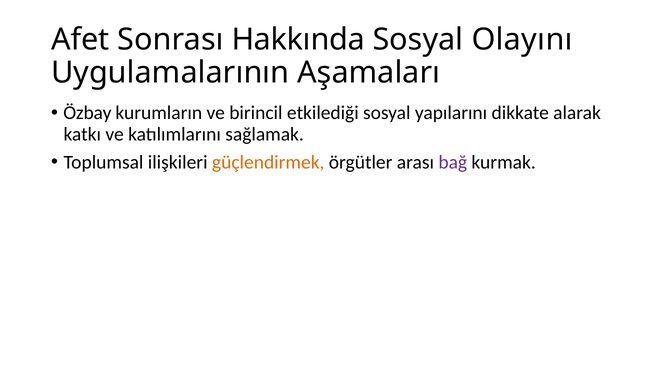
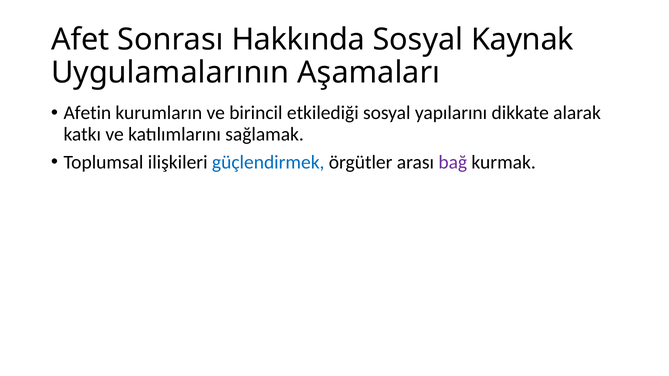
Olayını: Olayını -> Kaynak
Özbay: Özbay -> Afetin
güçlendirmek colour: orange -> blue
